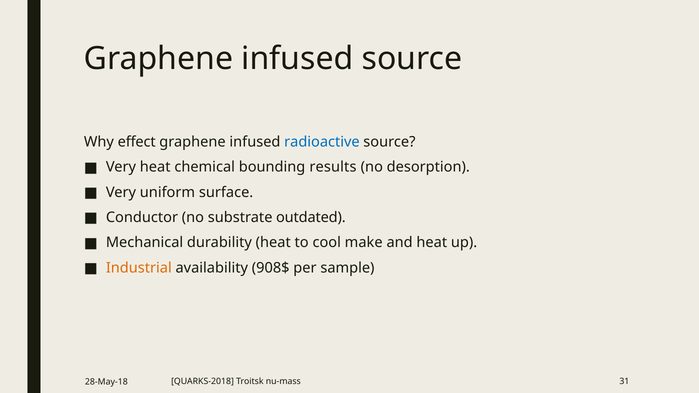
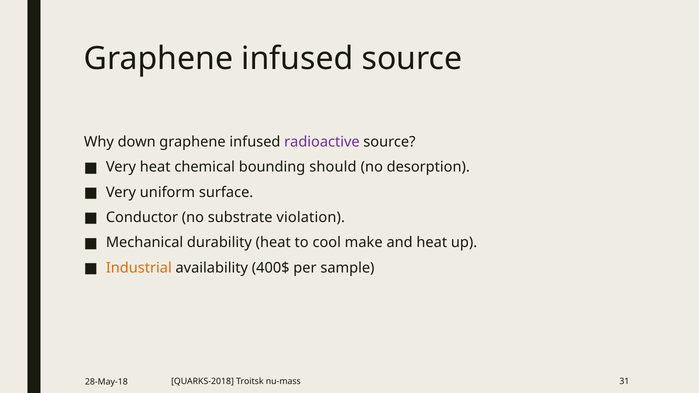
effect: effect -> down
radioactive colour: blue -> purple
results: results -> should
outdated: outdated -> violation
908$: 908$ -> 400$
